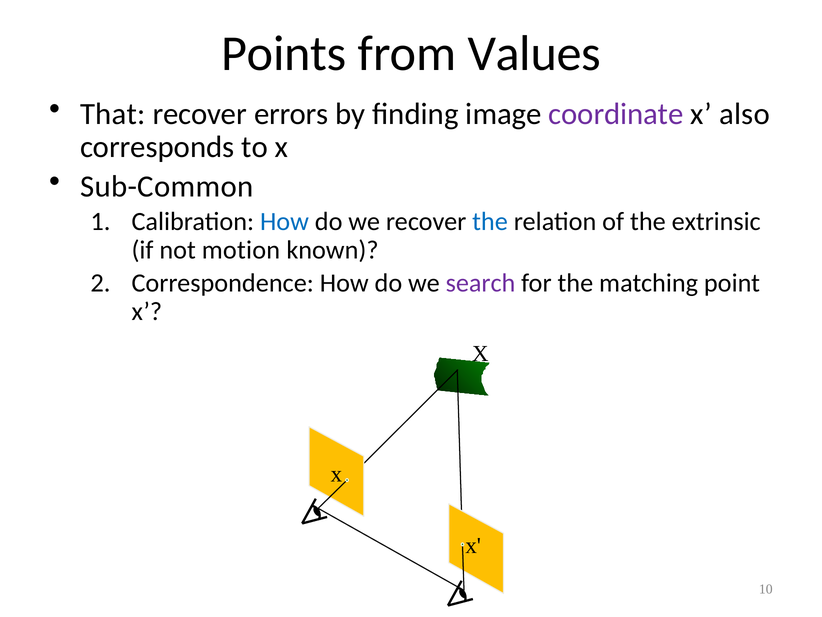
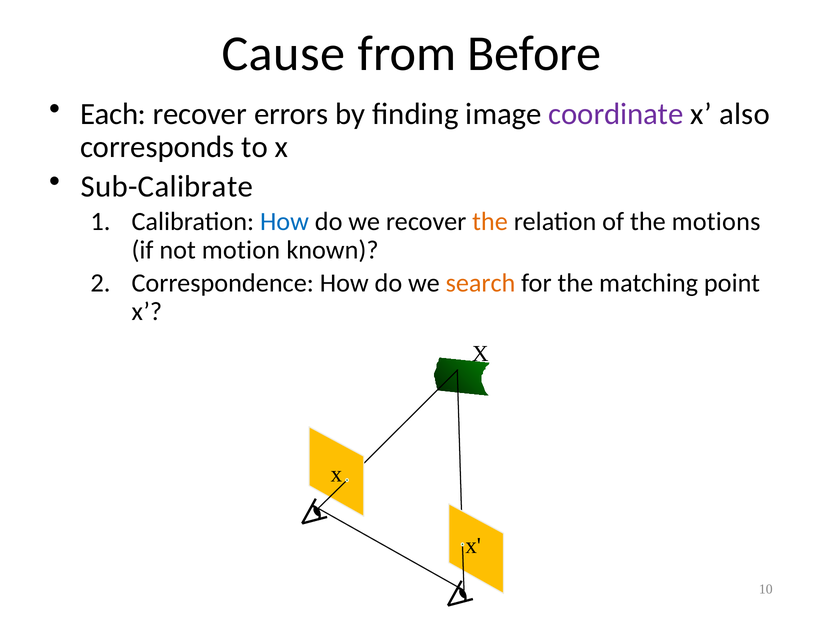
Points: Points -> Cause
Values: Values -> Before
That: That -> Each
Sub-Common: Sub-Common -> Sub-Calibrate
the at (490, 221) colour: blue -> orange
extrinsic: extrinsic -> motions
search colour: purple -> orange
